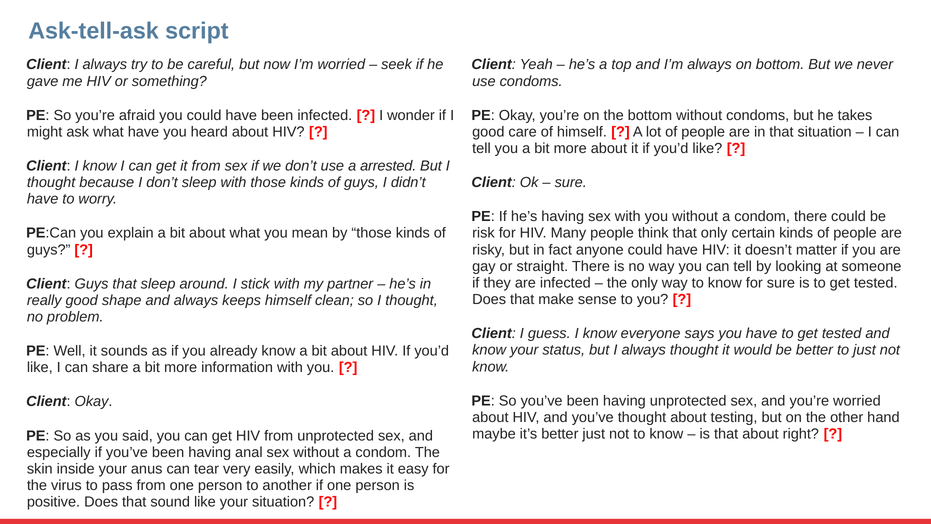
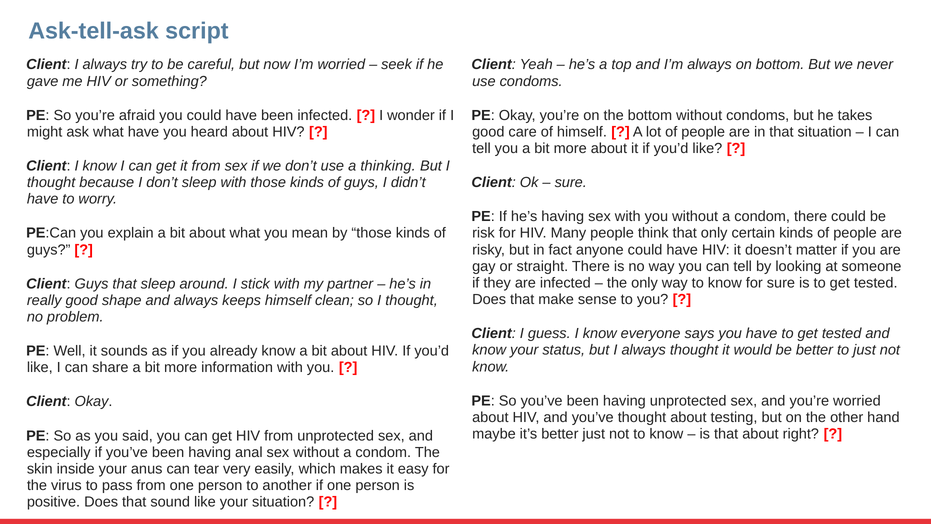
arrested: arrested -> thinking
